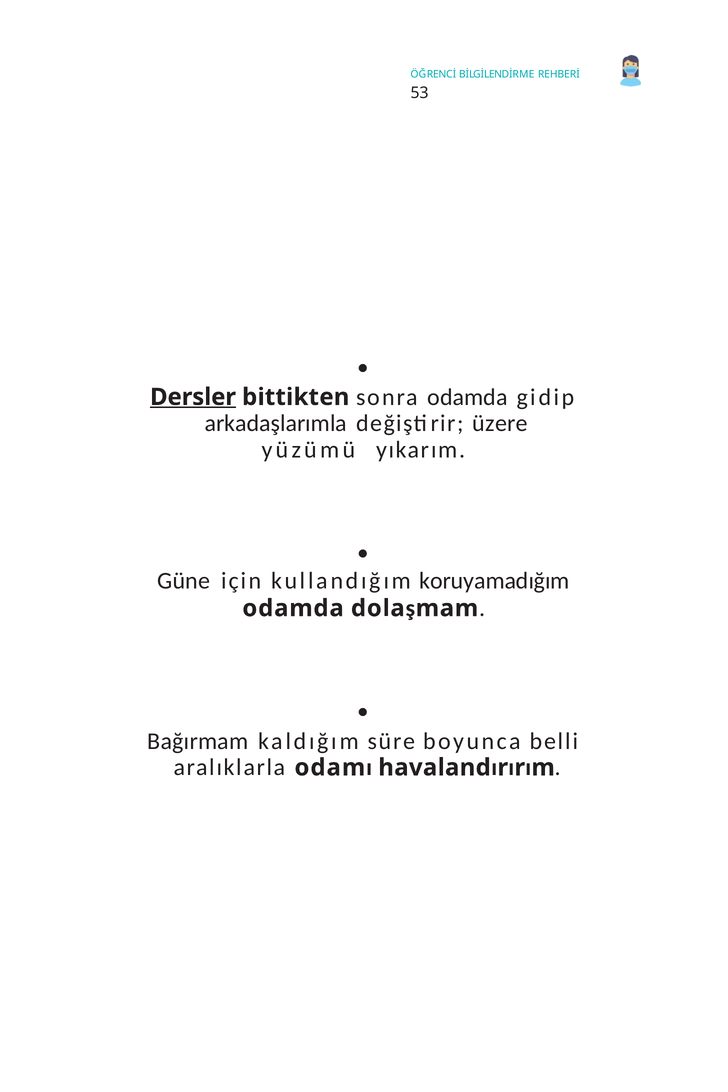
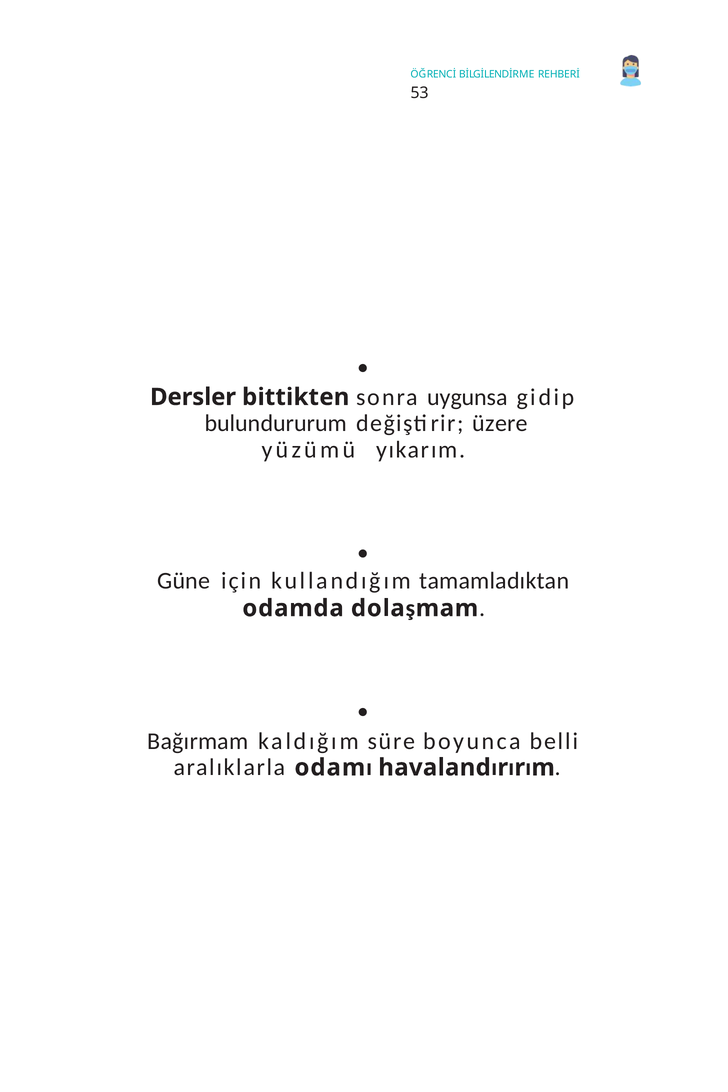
Dersler underline: present -> none
sonra odamda: odamda -> uygunsa
arkadaşlarımla: arkadaşlarımla -> bulundururum
koruyamadığım: koruyamadığım -> tamamladıktan
